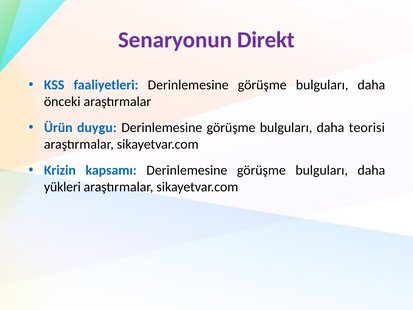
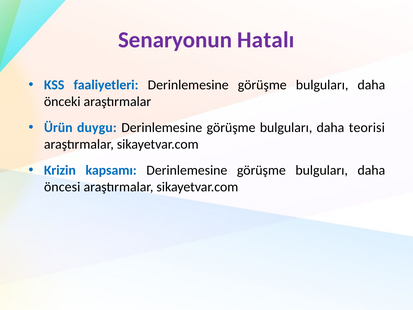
Direkt: Direkt -> Hatalı
yükleri: yükleri -> öncesi
